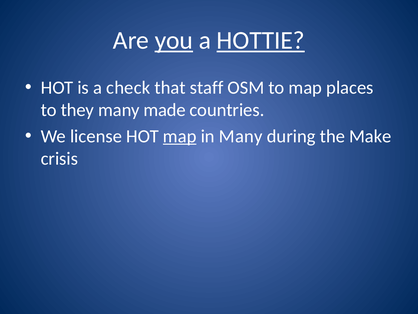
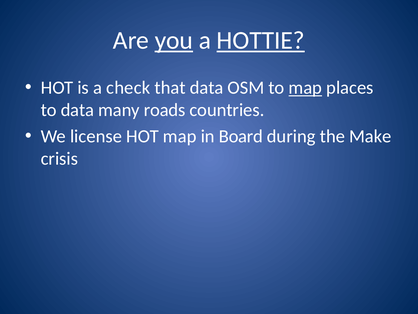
that staff: staff -> data
map at (305, 88) underline: none -> present
to they: they -> data
made: made -> roads
map at (180, 136) underline: present -> none
in Many: Many -> Board
